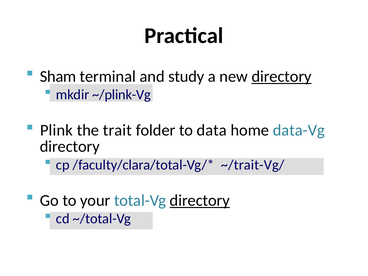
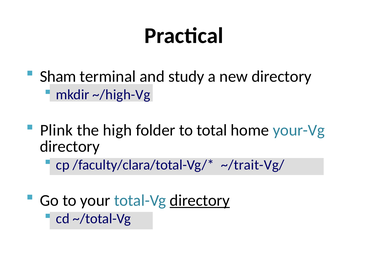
directory at (282, 76) underline: present -> none
~/plink-Vg: ~/plink-Vg -> ~/high-Vg
trait: trait -> high
data: data -> total
data-Vg: data-Vg -> your-Vg
